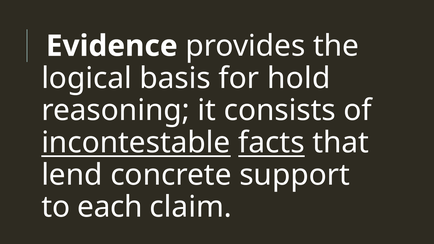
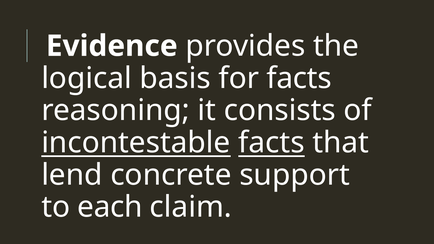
for hold: hold -> facts
